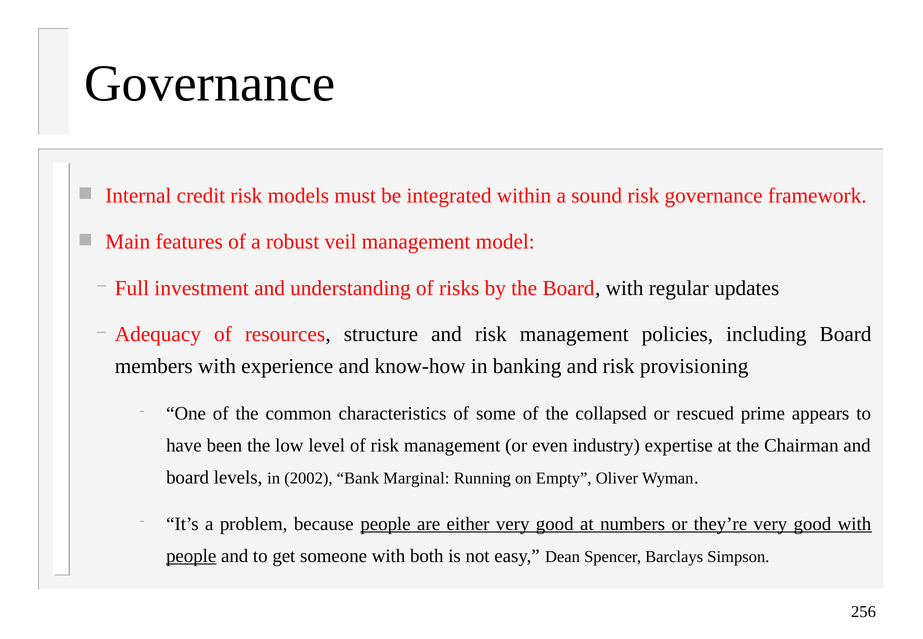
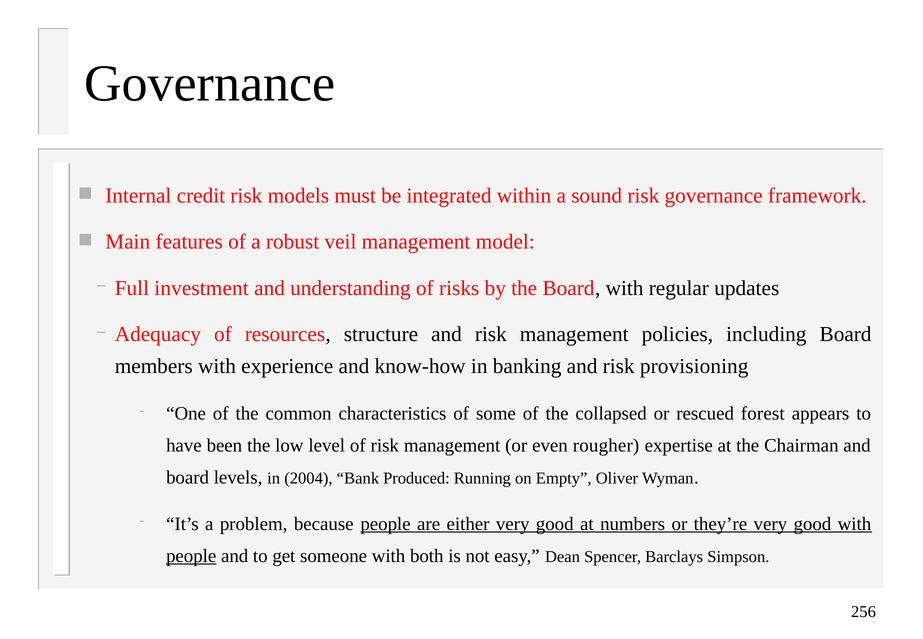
prime: prime -> forest
industry: industry -> rougher
2002: 2002 -> 2004
Marginal: Marginal -> Produced
